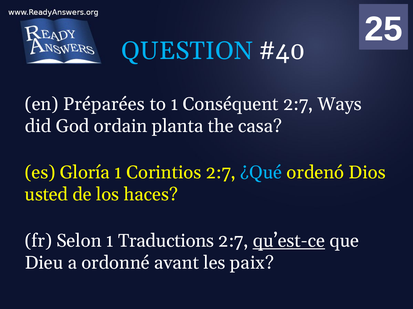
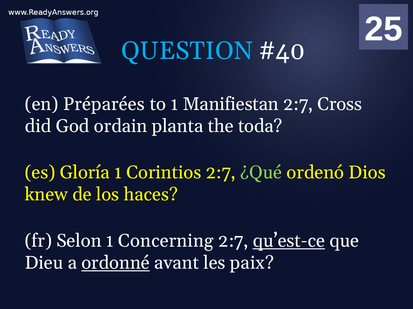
Conséquent: Conséquent -> Manifiestan
Ways: Ways -> Cross
casa: casa -> toda
¿Qué colour: light blue -> light green
usted: usted -> knew
Traductions: Traductions -> Concerning
ordonné underline: none -> present
